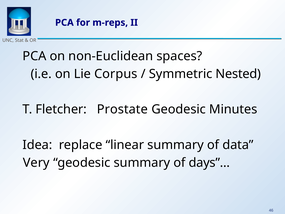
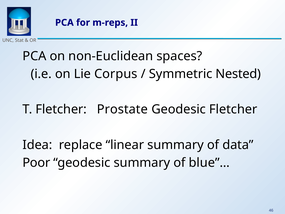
Geodesic Minutes: Minutes -> Fletcher
Very: Very -> Poor
days”…: days”… -> blue”…
